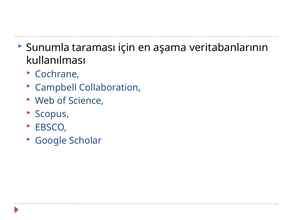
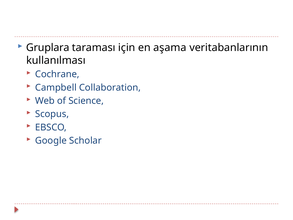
Sunumla: Sunumla -> Gruplara
